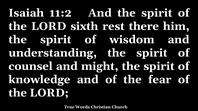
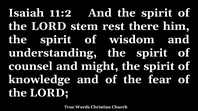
sixth: sixth -> stem
